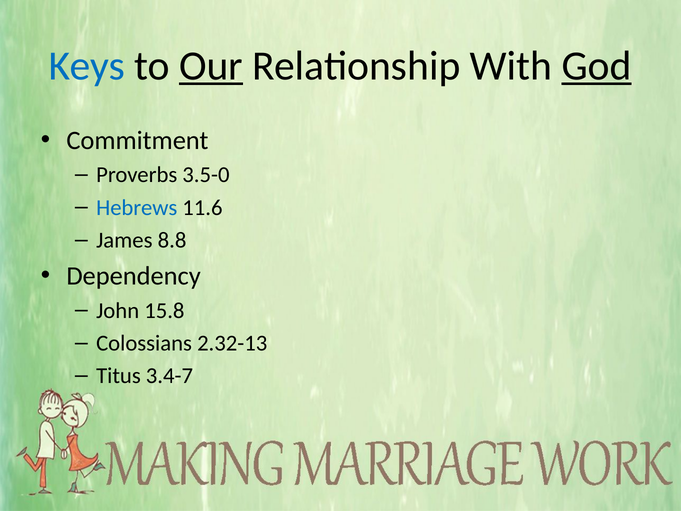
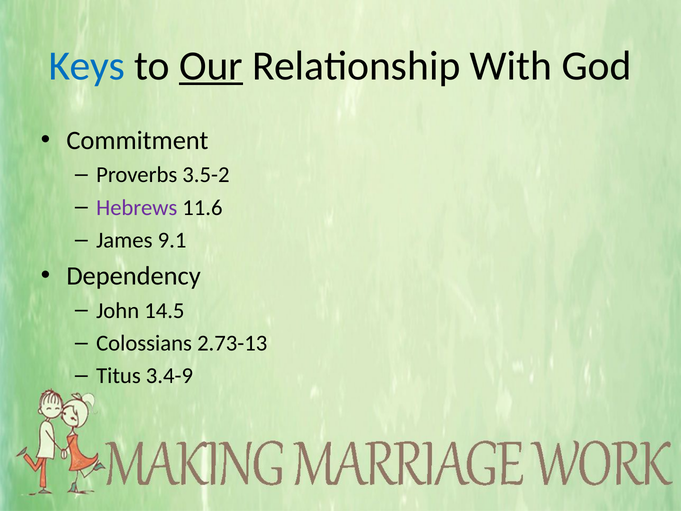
God underline: present -> none
3.5-0: 3.5-0 -> 3.5-2
Hebrews colour: blue -> purple
8.8: 8.8 -> 9.1
15.8: 15.8 -> 14.5
2.32-13: 2.32-13 -> 2.73-13
3.4-7: 3.4-7 -> 3.4-9
